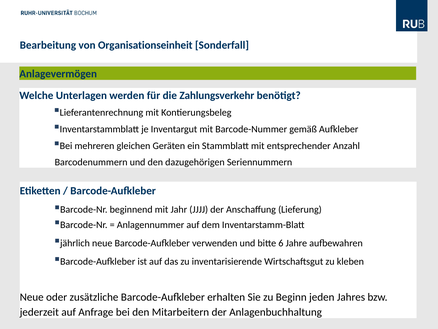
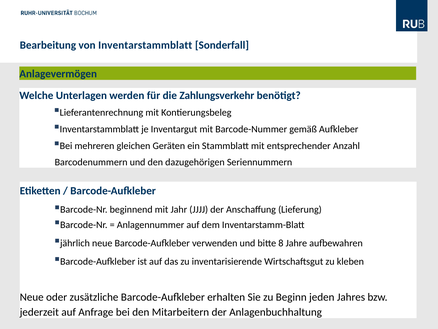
von Organisationseinheit: Organisationseinheit -> Inventarstammblatt
6: 6 -> 8
